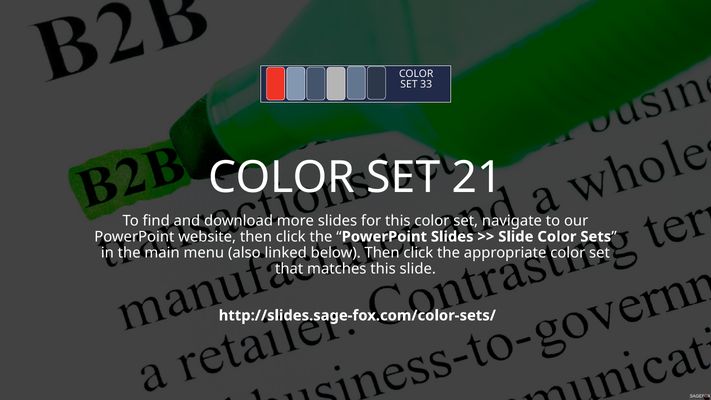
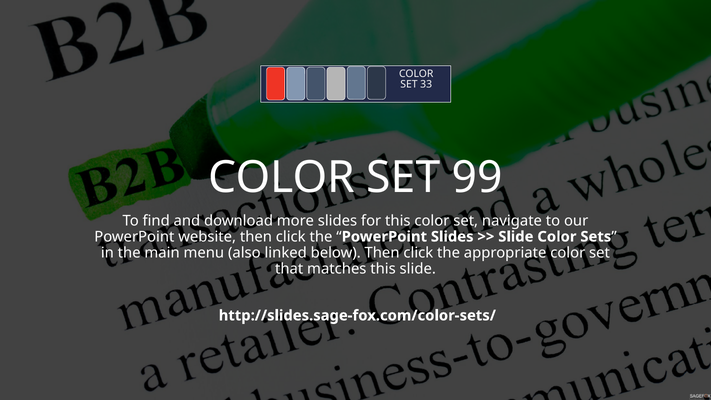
21: 21 -> 99
